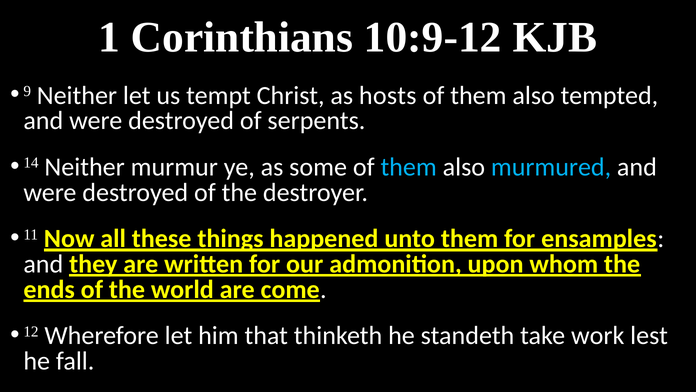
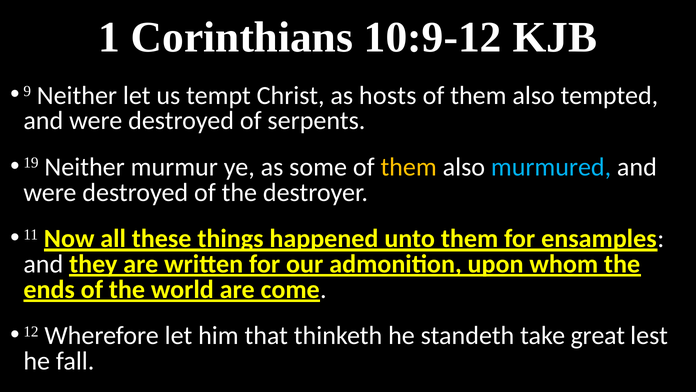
14: 14 -> 19
them at (409, 167) colour: light blue -> yellow
work: work -> great
